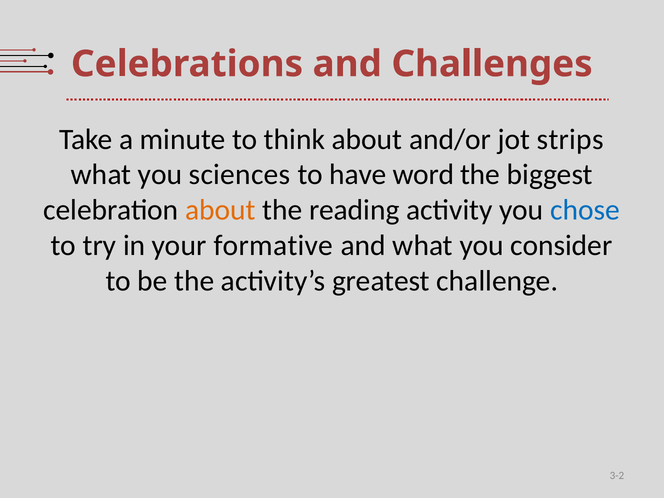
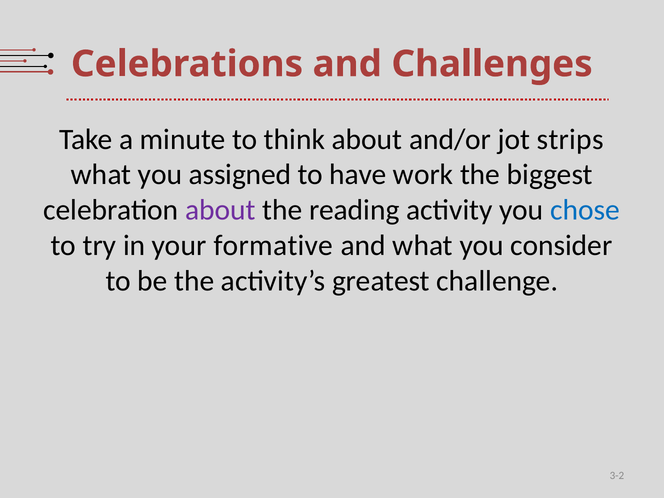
sciences: sciences -> assigned
word: word -> work
about at (220, 210) colour: orange -> purple
